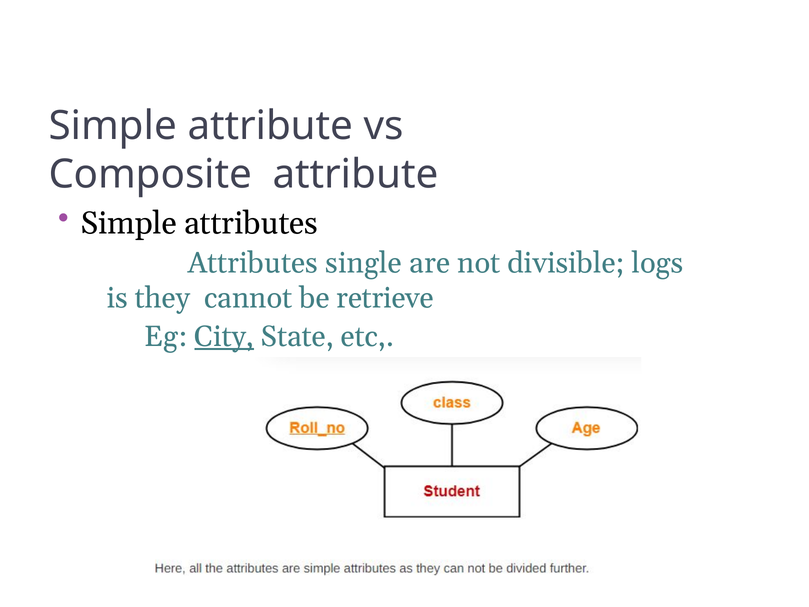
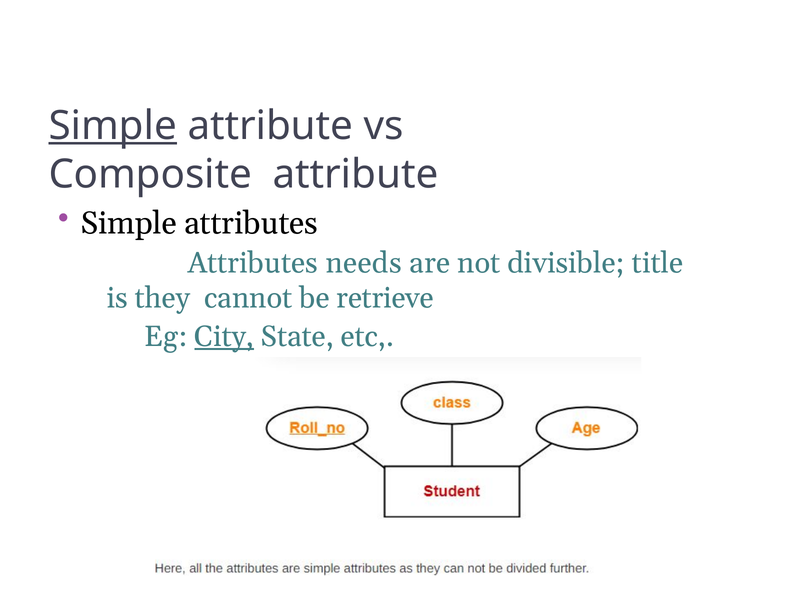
Simple at (113, 126) underline: none -> present
single: single -> needs
logs: logs -> title
